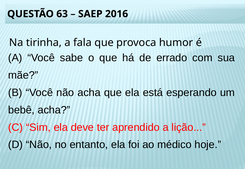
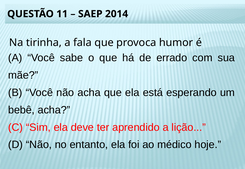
63: 63 -> 11
2016: 2016 -> 2014
